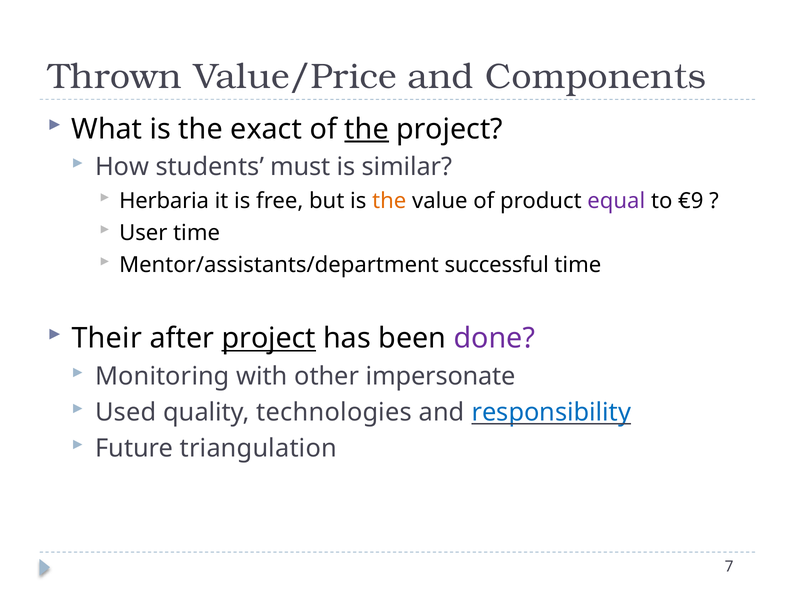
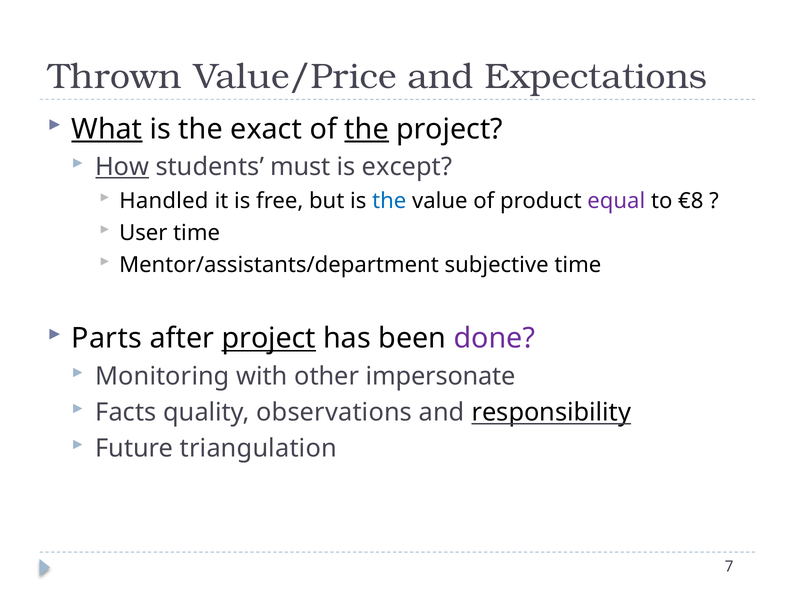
Components: Components -> Expectations
What underline: none -> present
How underline: none -> present
similar: similar -> except
Herbaria: Herbaria -> Handled
the at (389, 201) colour: orange -> blue
€9: €9 -> €8
successful: successful -> subjective
Their: Their -> Parts
Used: Used -> Facts
technologies: technologies -> observations
responsibility colour: blue -> black
